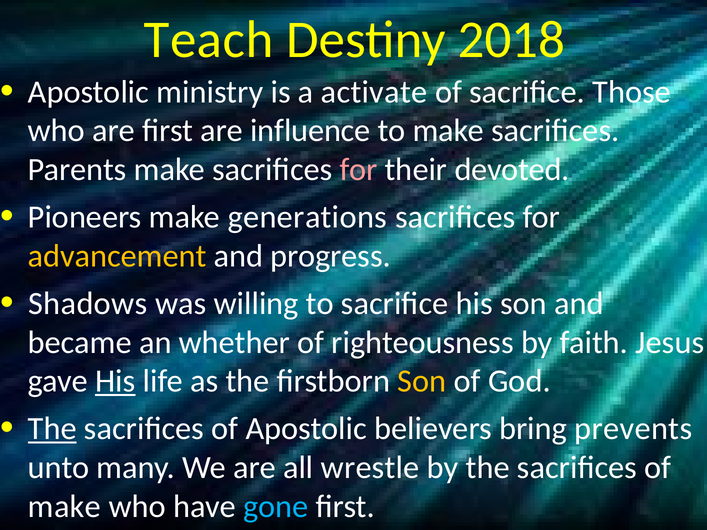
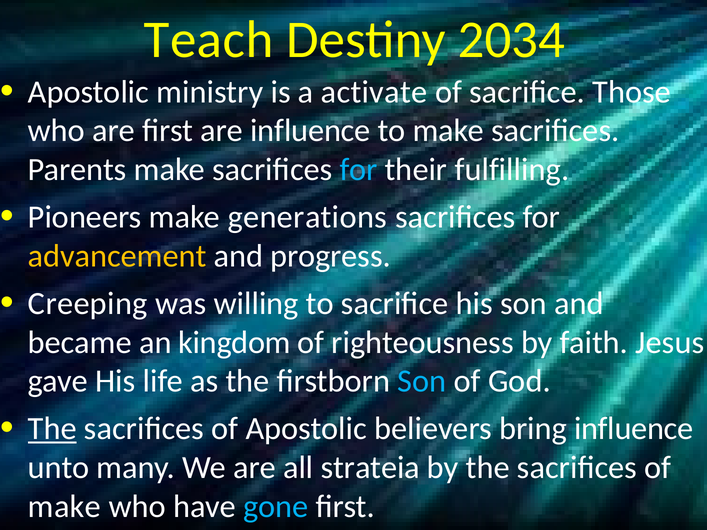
2018: 2018 -> 2034
for at (359, 170) colour: pink -> light blue
devoted: devoted -> fulfilling
Shadows: Shadows -> Creeping
whether: whether -> kingdom
His at (115, 381) underline: present -> none
Son at (422, 381) colour: yellow -> light blue
bring prevents: prevents -> influence
wrestle: wrestle -> strateia
